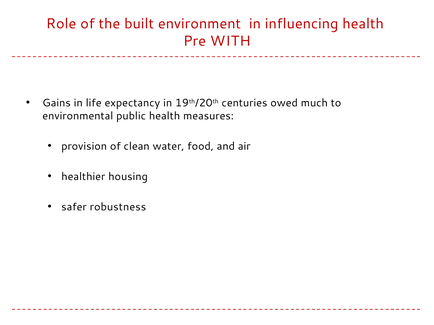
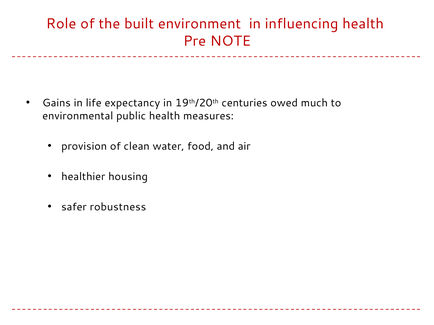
WITH: WITH -> NOTE
